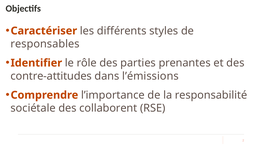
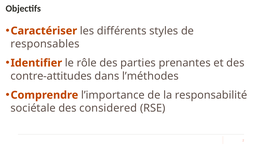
l’émissions: l’émissions -> l’méthodes
collaborent: collaborent -> considered
